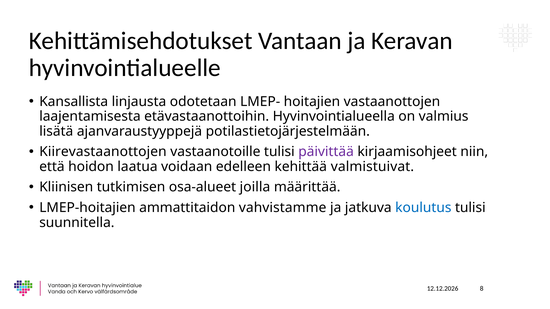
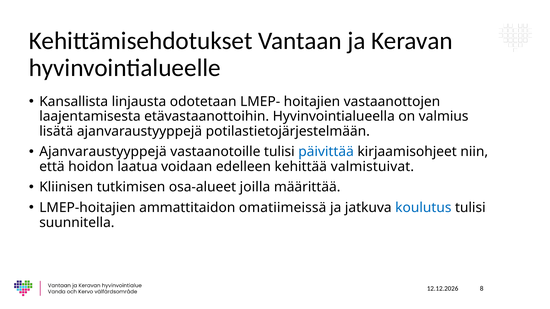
Kiirevastaanottojen at (103, 152): Kiirevastaanottojen -> Ajanvaraustyyppejä
päivittää colour: purple -> blue
vahvistamme: vahvistamme -> omatiimeissä
